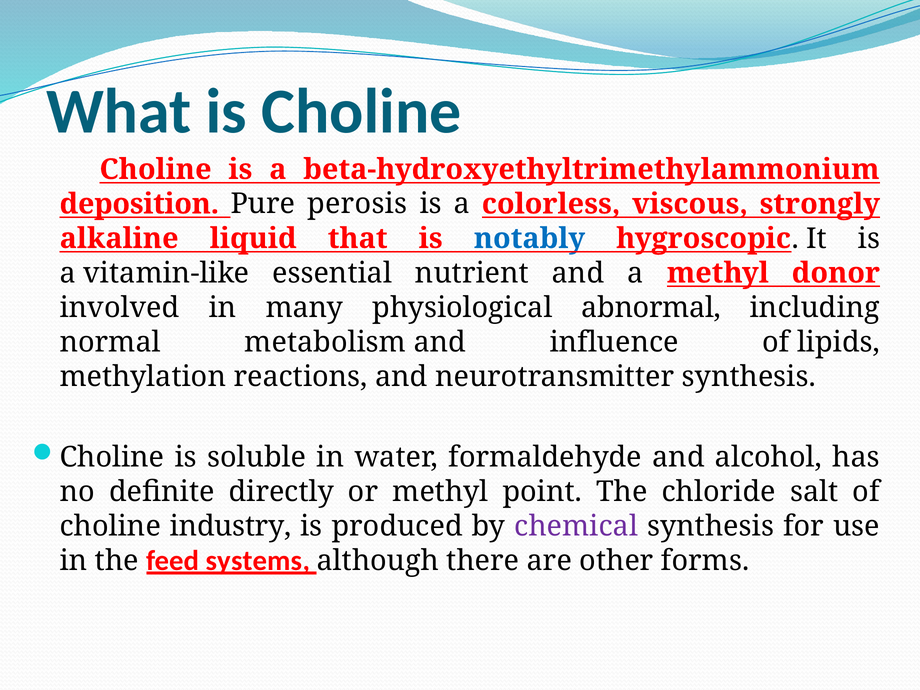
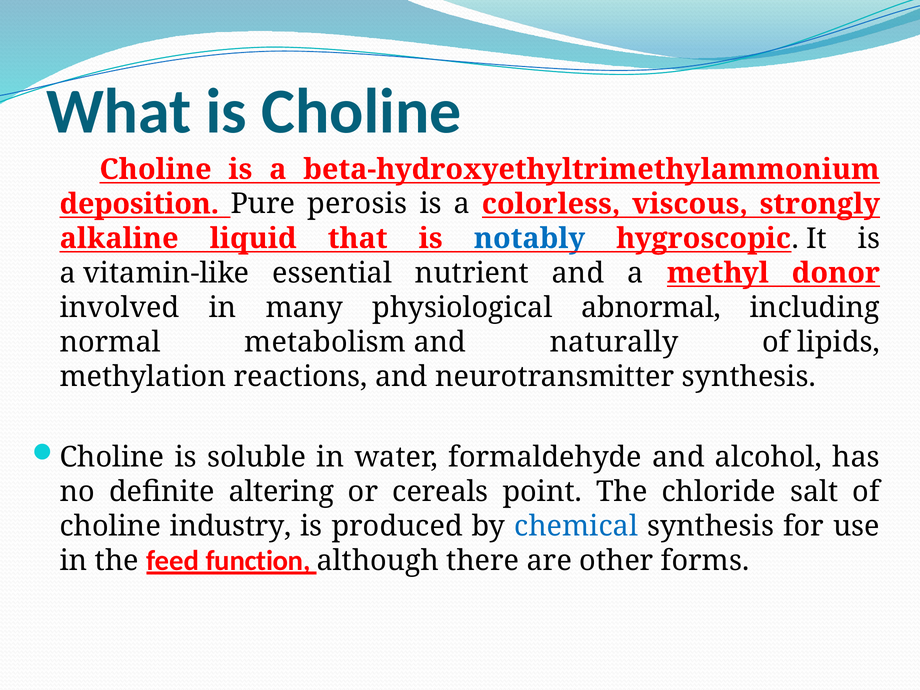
influence: influence -> naturally
directly: directly -> altering
or methyl: methyl -> cereals
chemical colour: purple -> blue
systems: systems -> function
